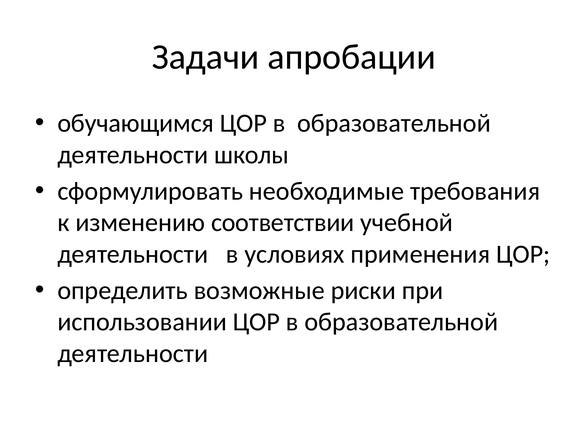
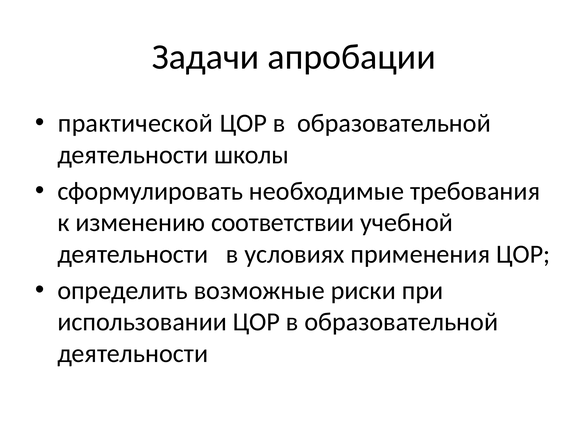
обучающимся: обучающимся -> практической
